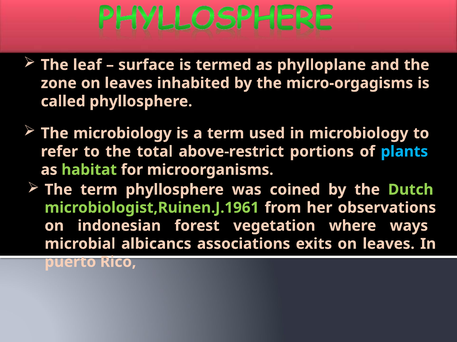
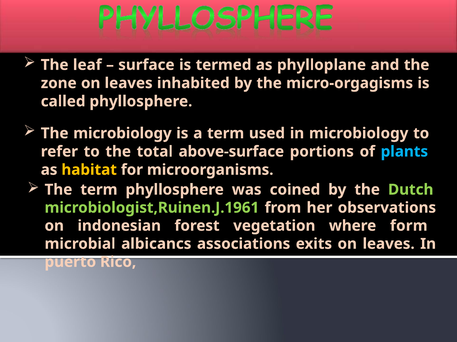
above-restrict: above-restrict -> above-surface
habitat colour: light green -> yellow
ways: ways -> form
